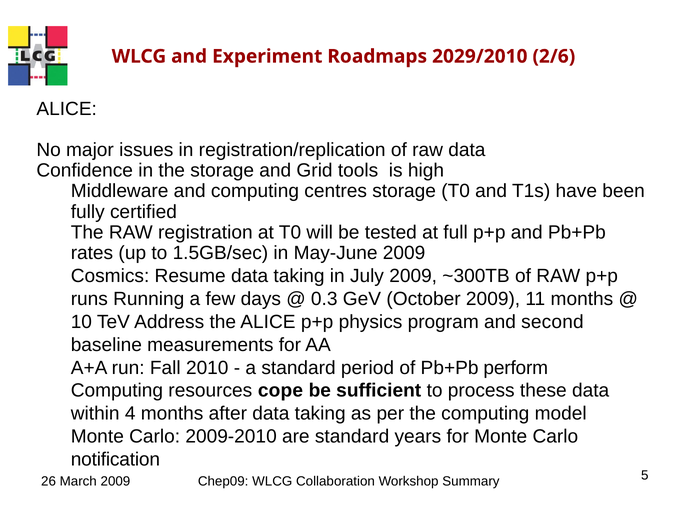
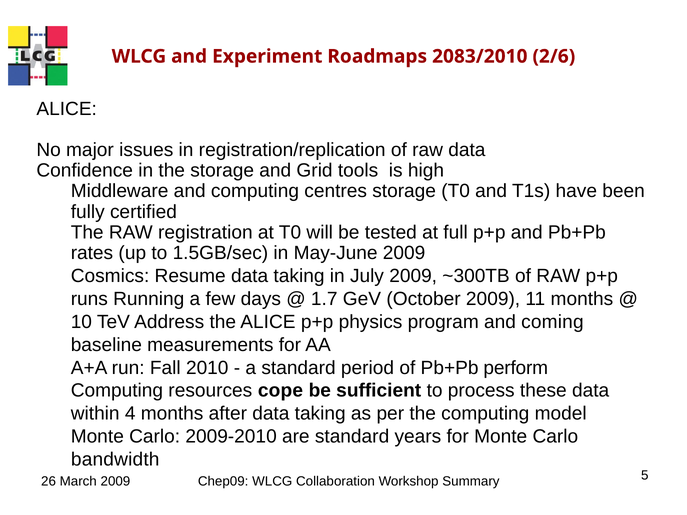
2029/2010: 2029/2010 -> 2083/2010
0.3: 0.3 -> 1.7
second: second -> coming
notification: notification -> bandwidth
